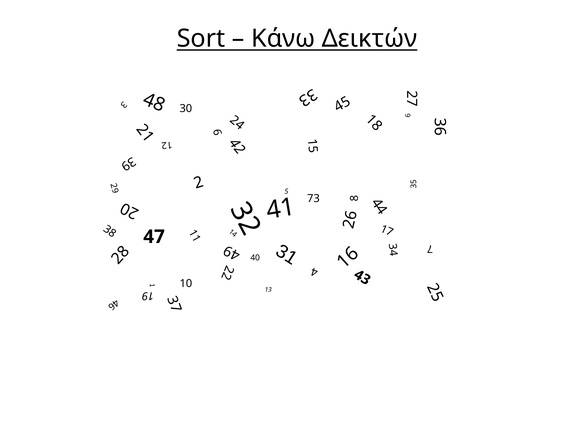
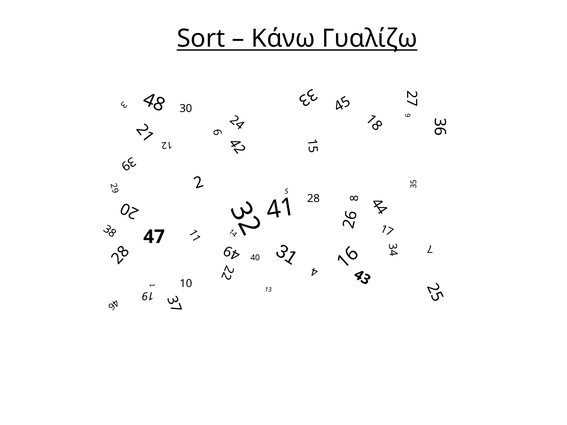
Δεικτών: Δεικτών -> Γυαλίζω
73: 73 -> 28
